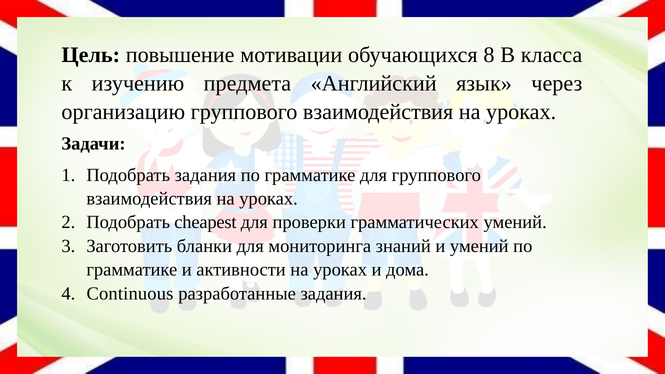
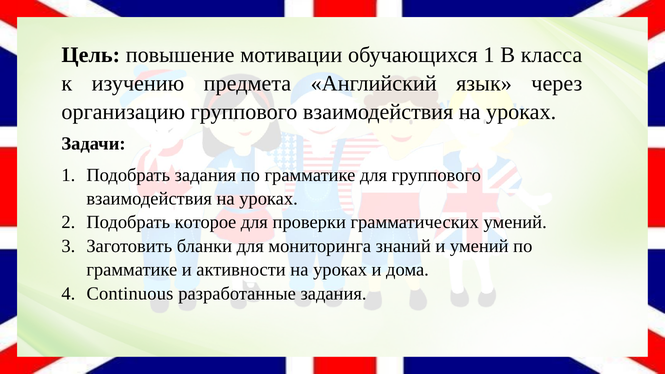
обучающихся 8: 8 -> 1
cheapest: cheapest -> которое
